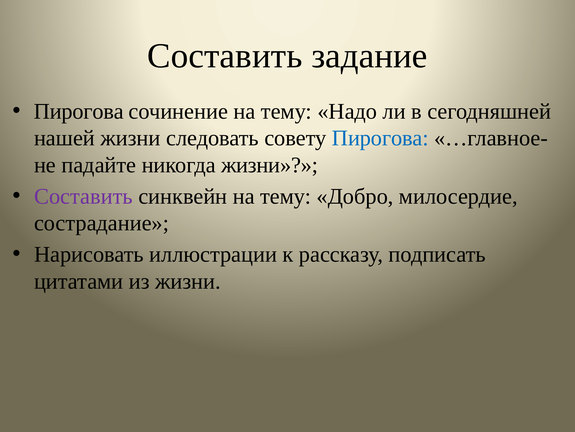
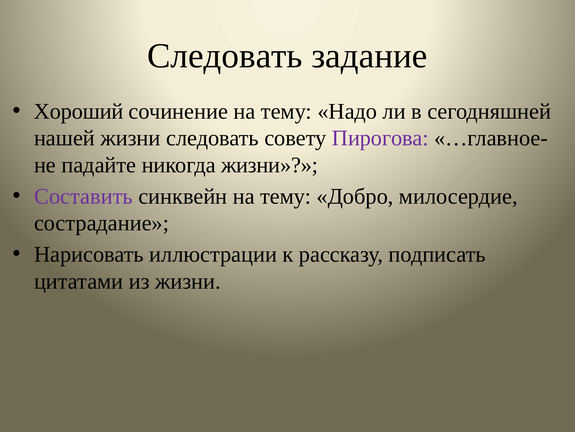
Составить at (225, 56): Составить -> Следовать
Пирогова at (79, 111): Пирогова -> Хороший
Пирогова at (380, 138) colour: blue -> purple
